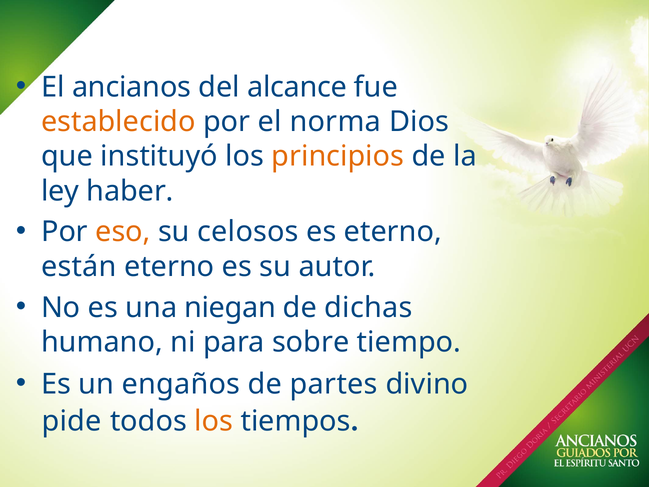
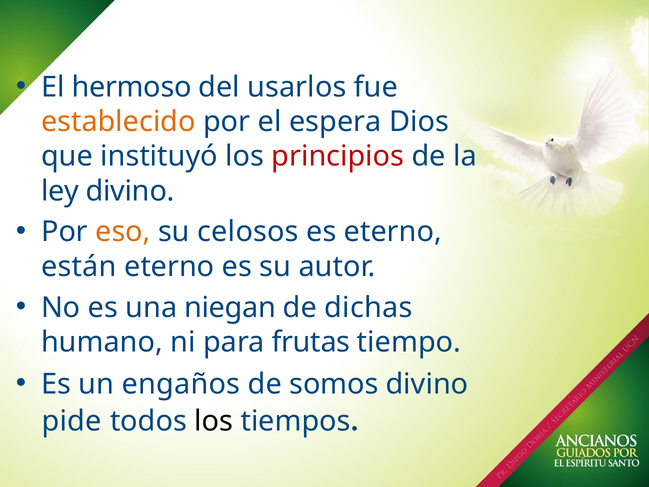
ancianos: ancianos -> hermoso
alcance: alcance -> usarlos
norma: norma -> espera
principios colour: orange -> red
ley haber: haber -> divino
sobre: sobre -> frutas
partes: partes -> somos
los at (214, 421) colour: orange -> black
